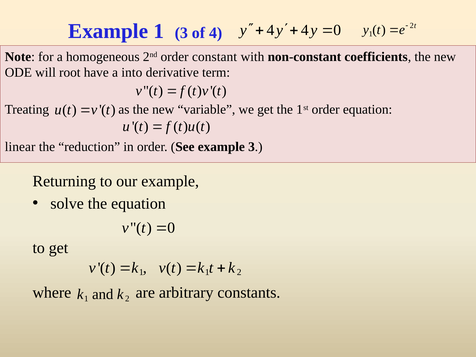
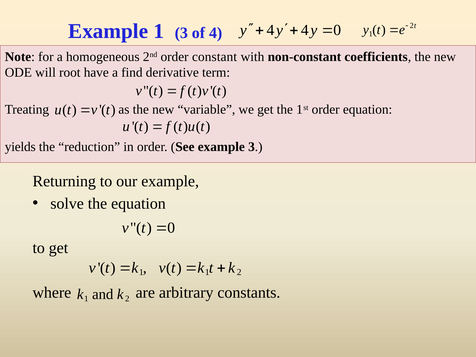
into: into -> find
linear: linear -> yields
